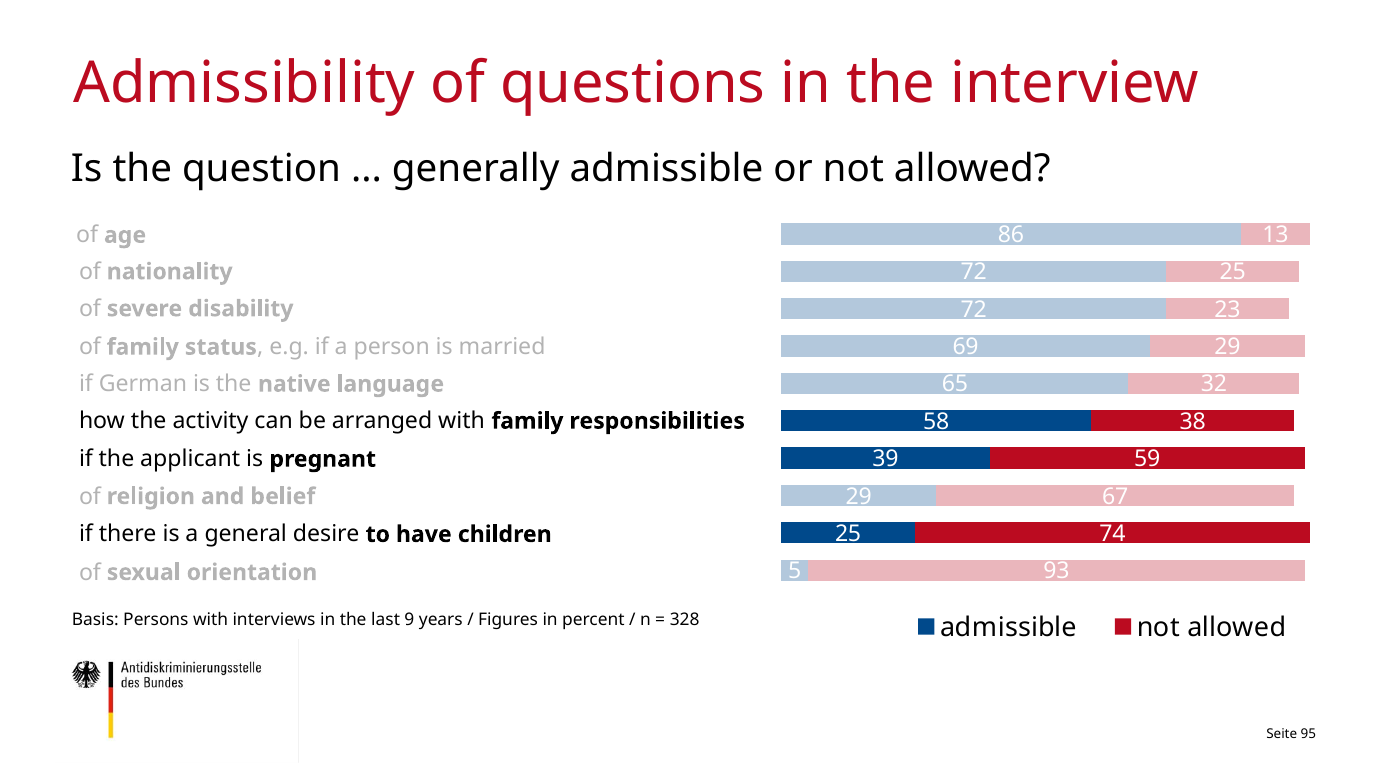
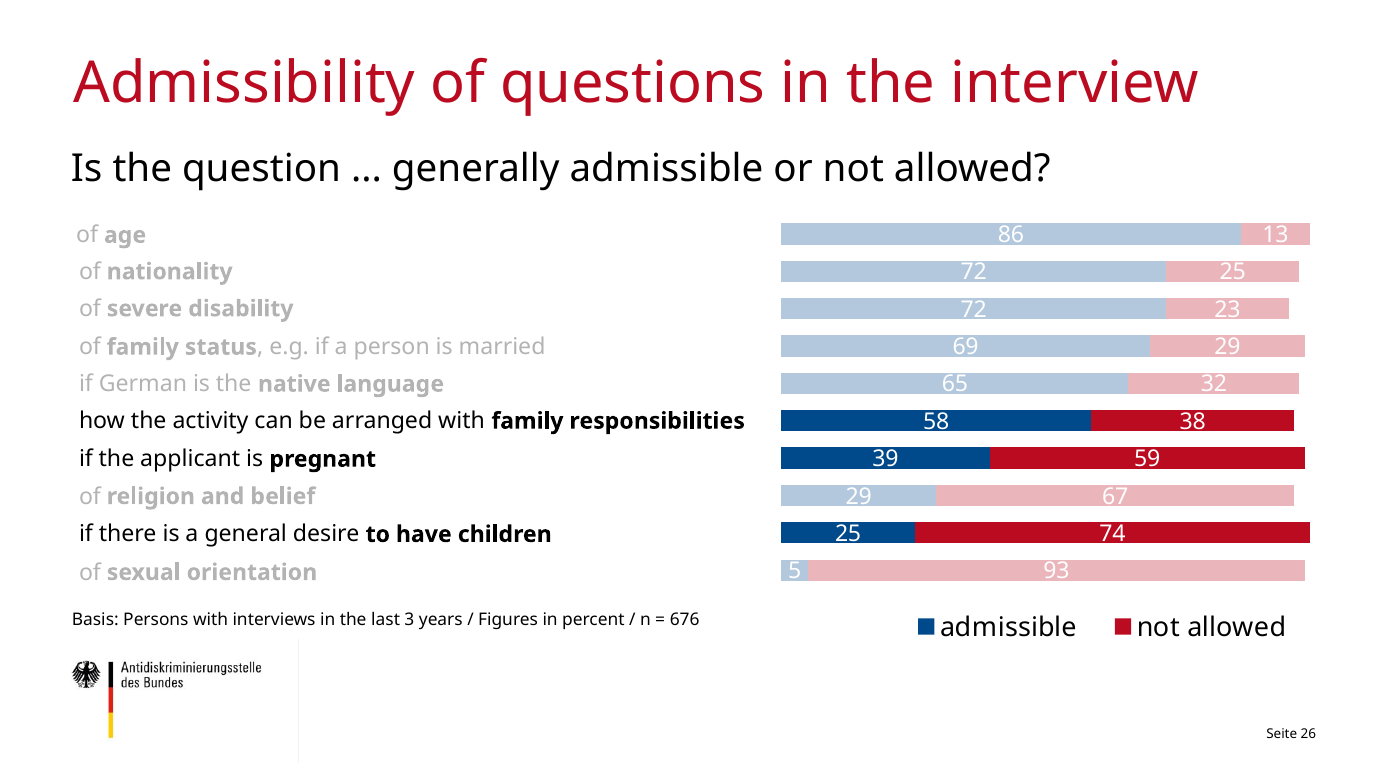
9: 9 -> 3
328: 328 -> 676
95: 95 -> 26
